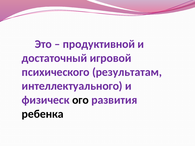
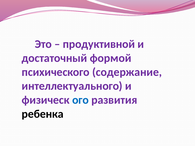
игровой: игровой -> формой
результатам: результатам -> содержание
ого colour: black -> blue
